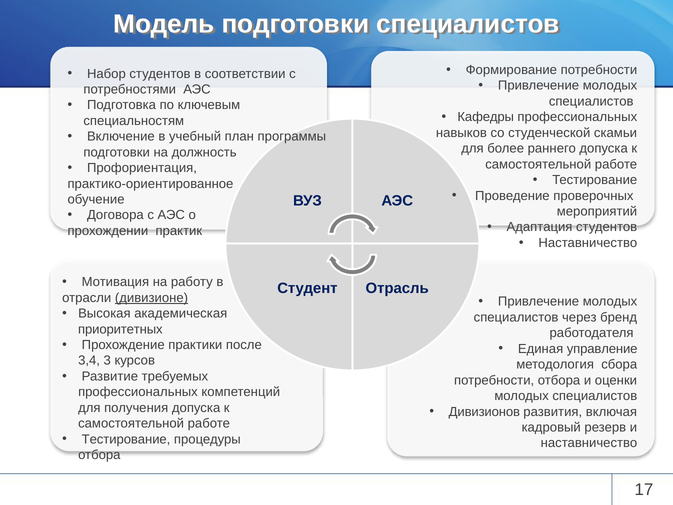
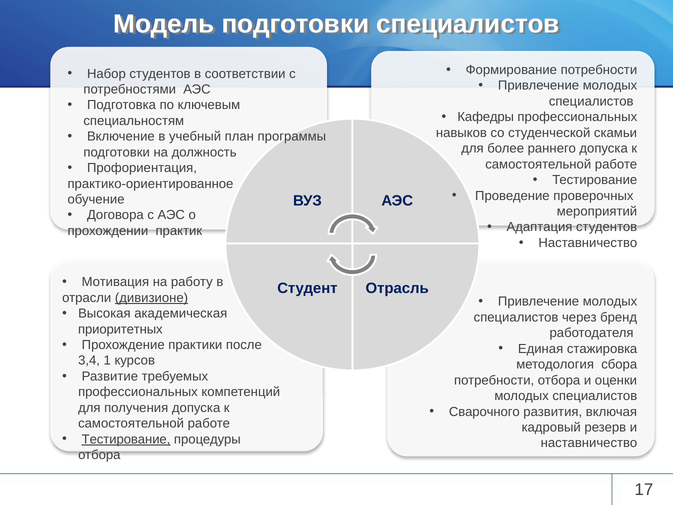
управление: управление -> стажировка
3: 3 -> 1
Дивизионов: Дивизионов -> Сварочного
Тестирование at (126, 439) underline: none -> present
